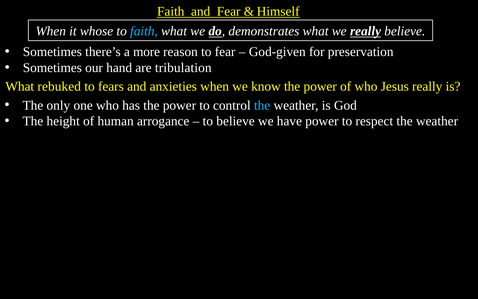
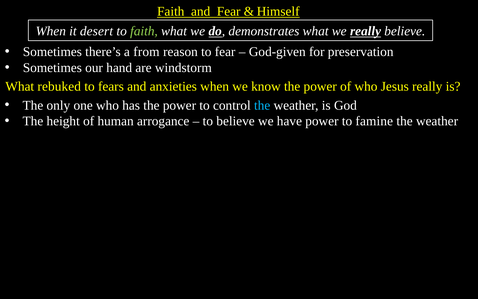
whose: whose -> desert
faith at (144, 31) colour: light blue -> light green
more: more -> from
tribulation: tribulation -> windstorm
respect: respect -> famine
